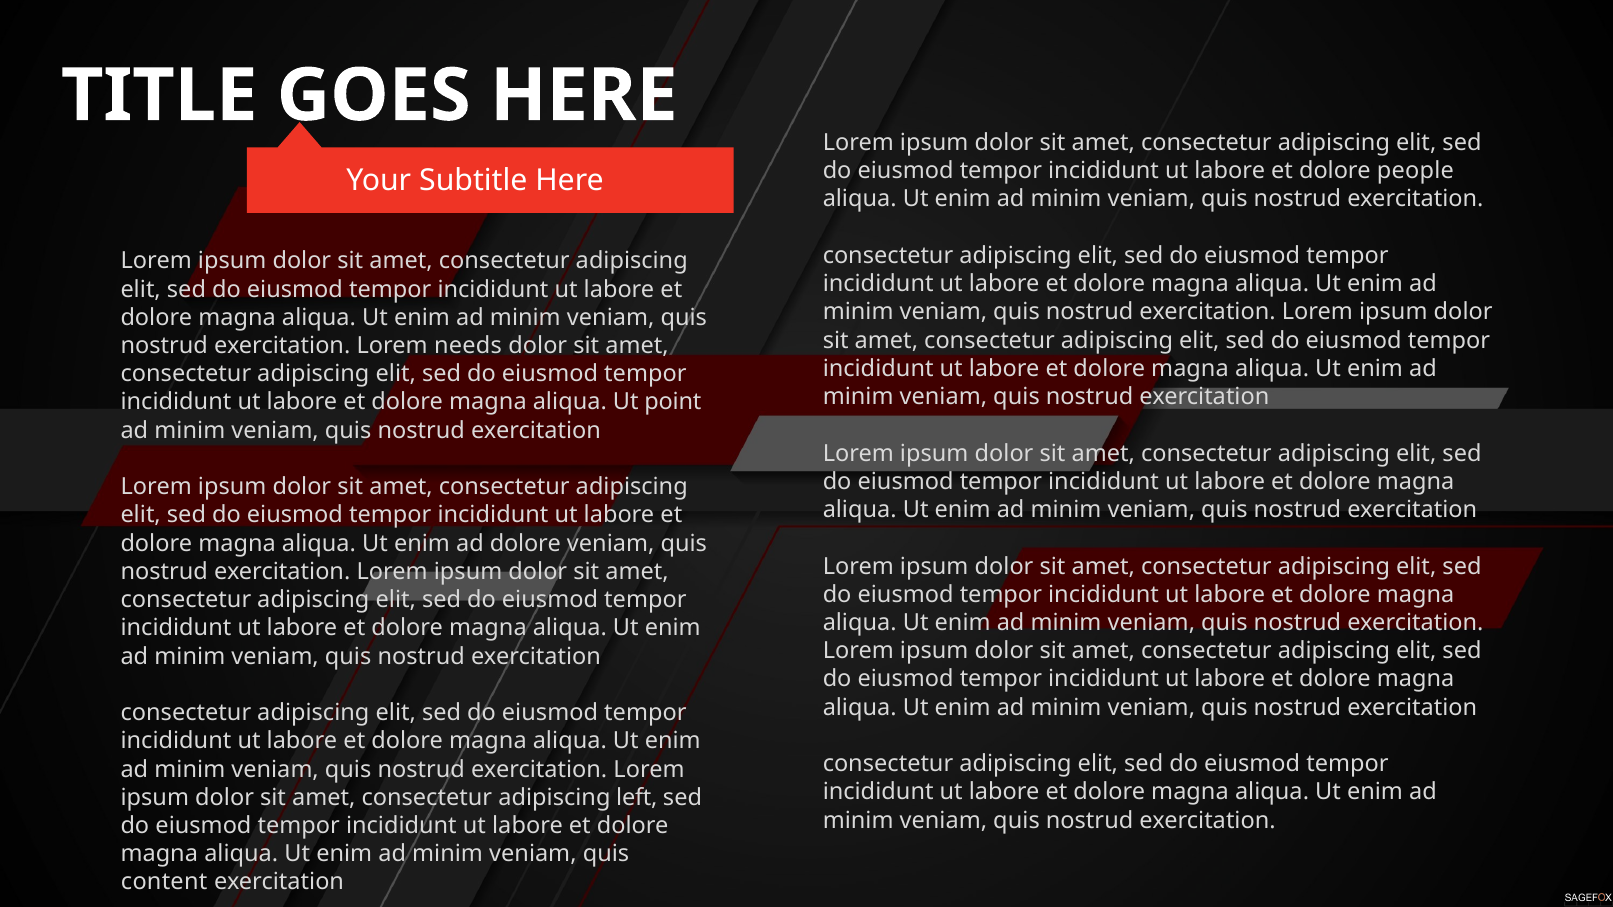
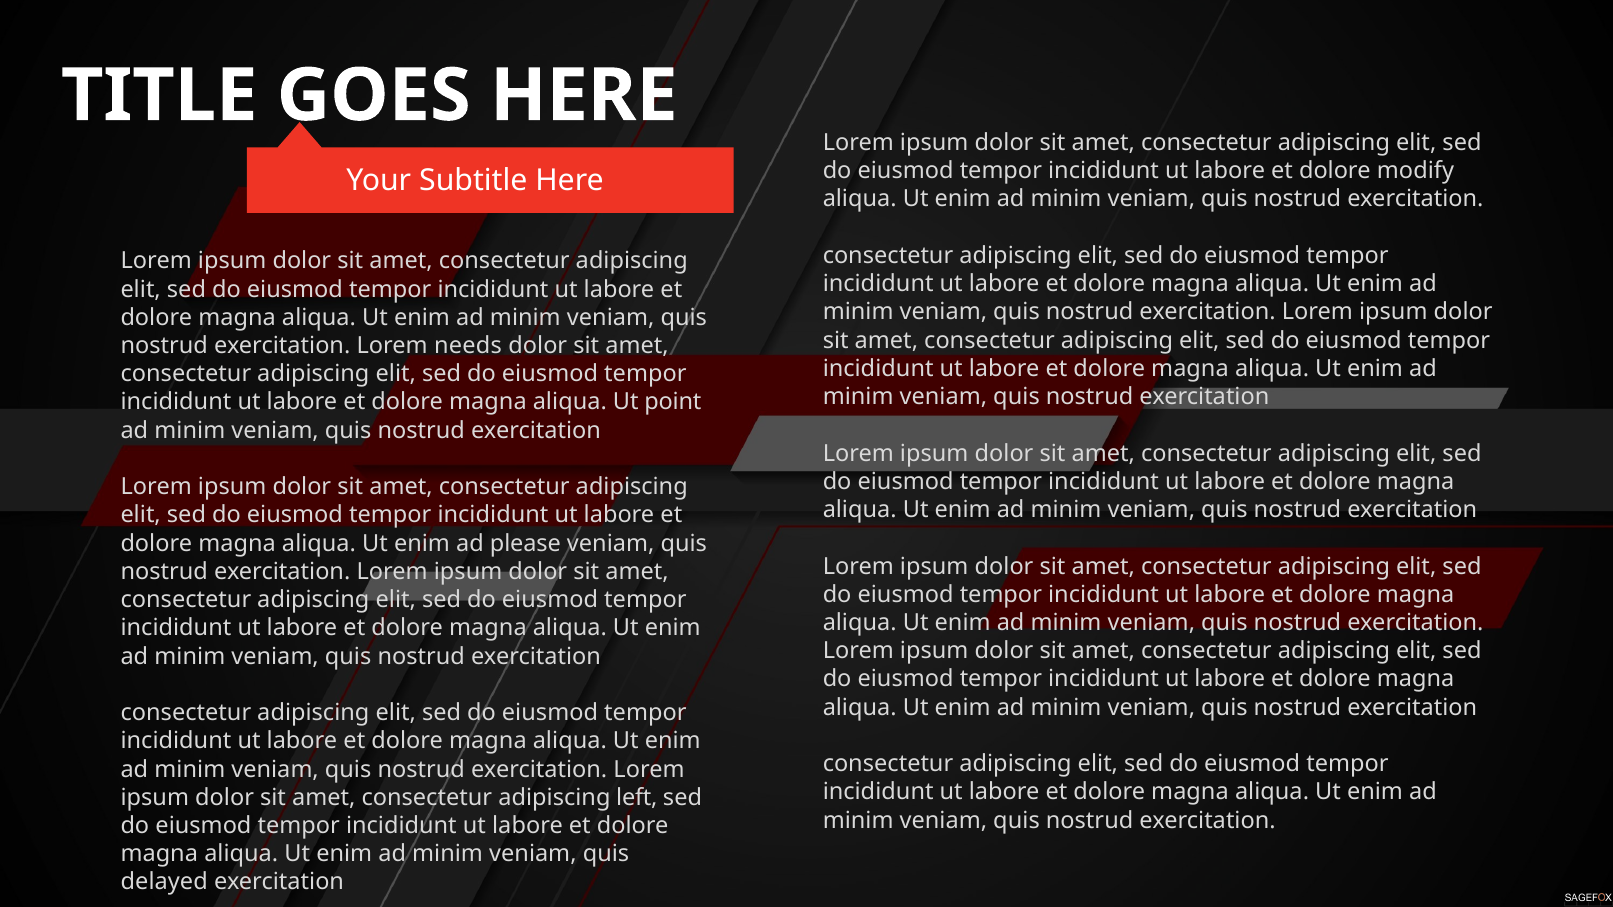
people: people -> modify
ad dolore: dolore -> please
content: content -> delayed
